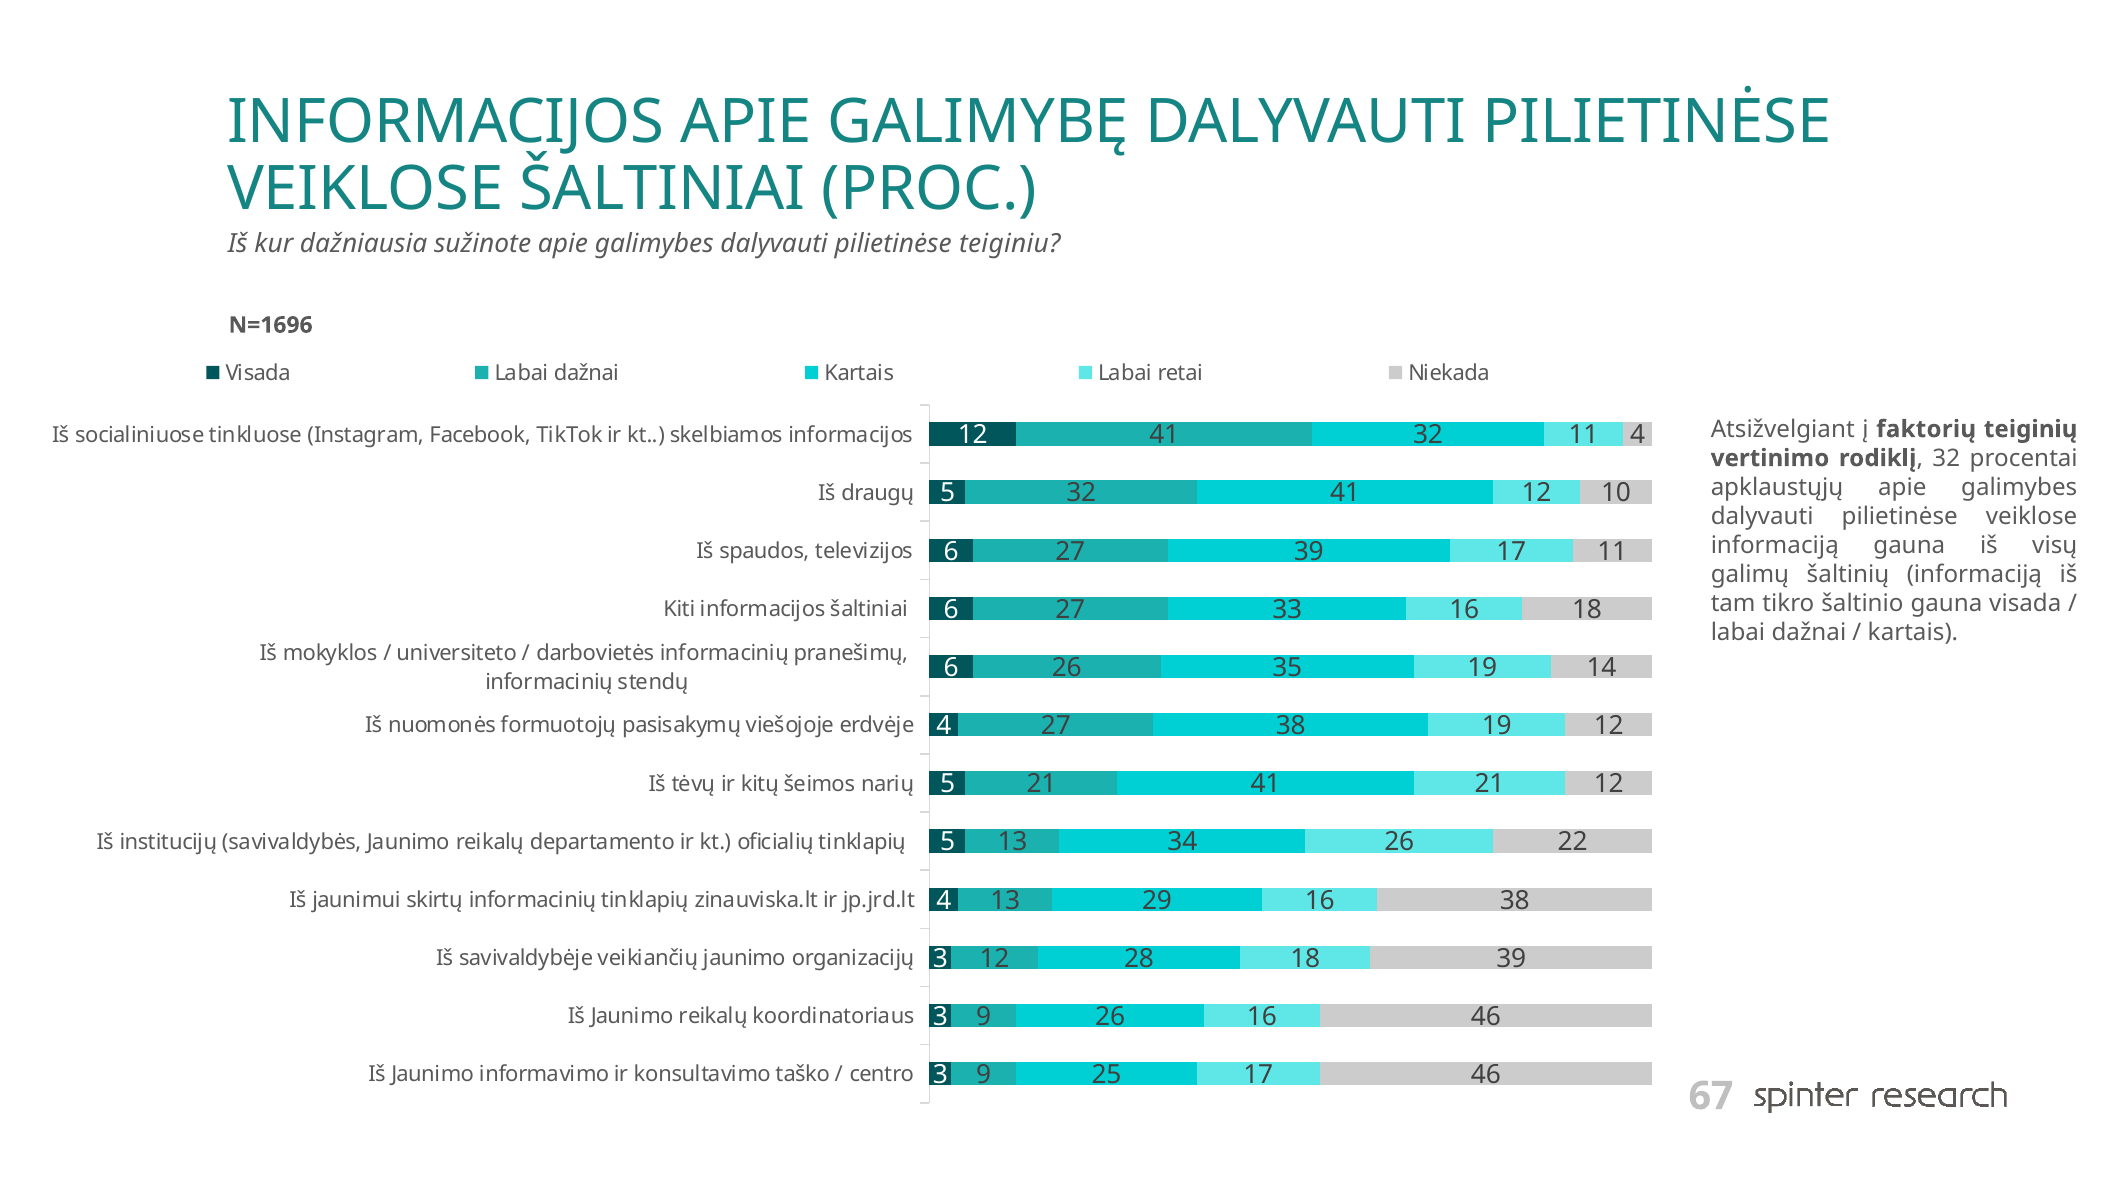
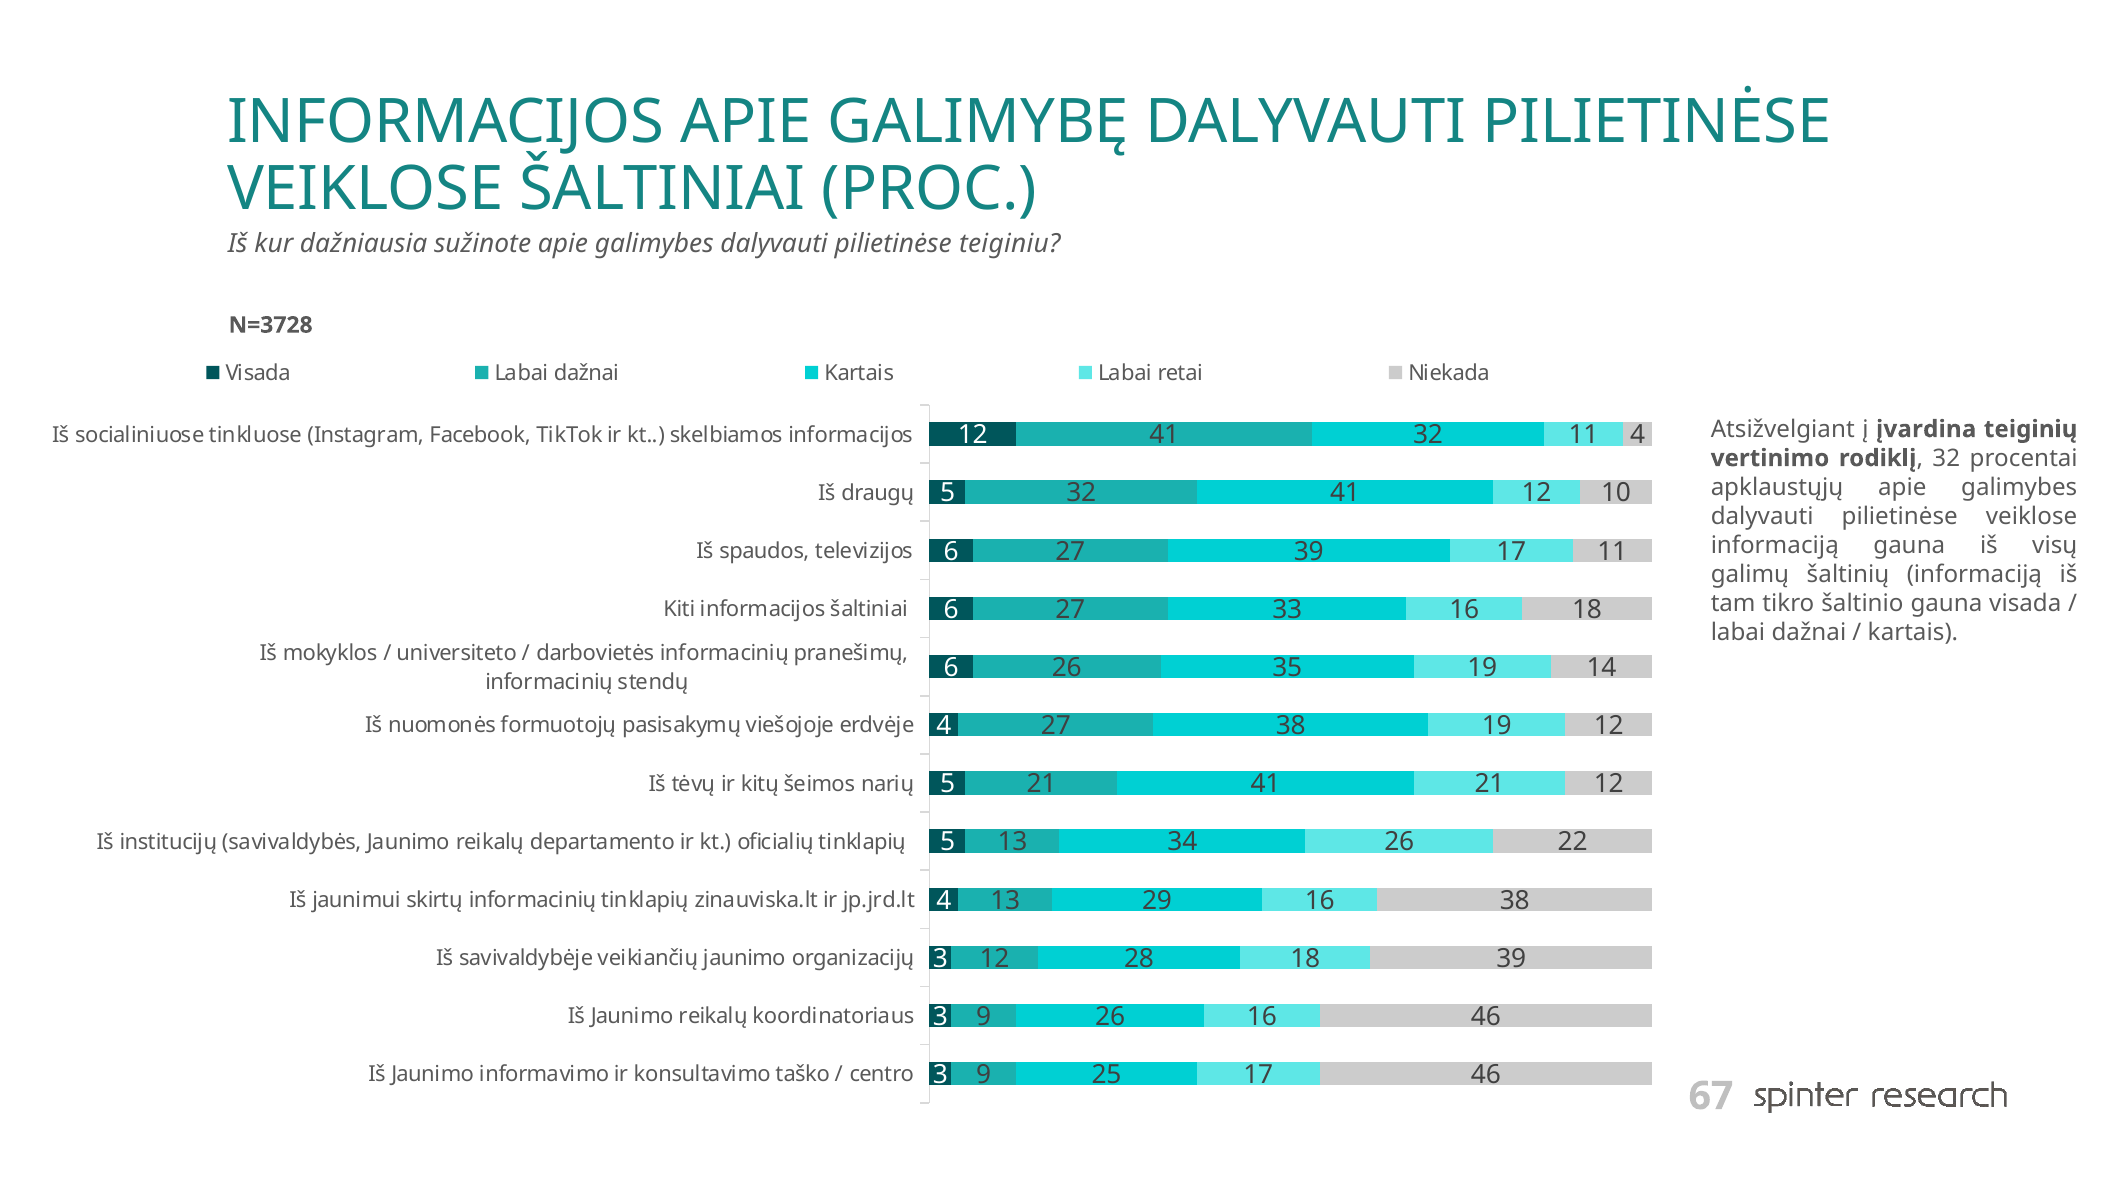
N=1696: N=1696 -> N=3728
faktorių: faktorių -> įvardina
